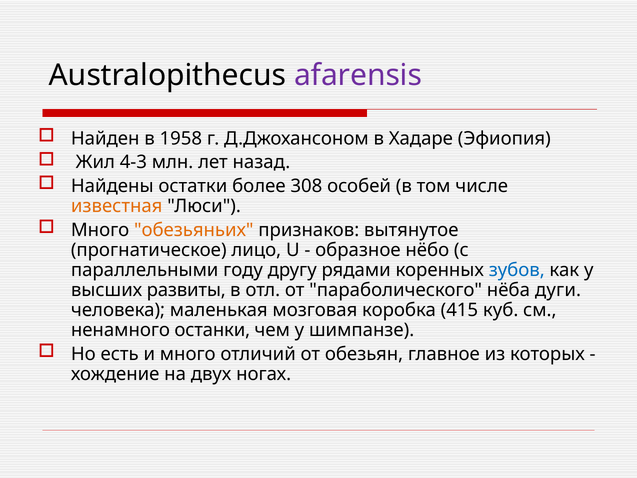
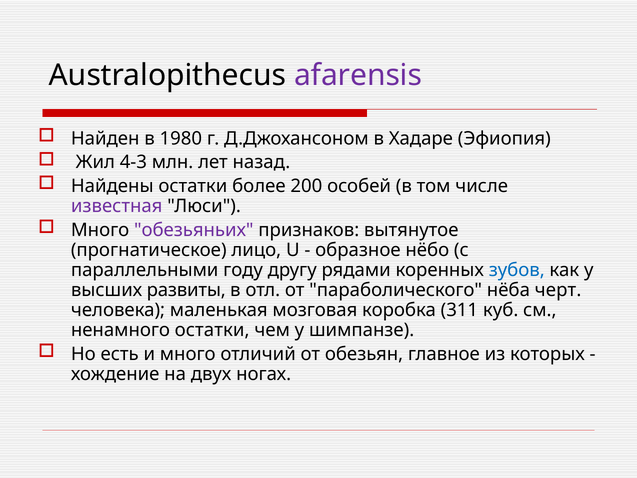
1958: 1958 -> 1980
308: 308 -> 200
известная colour: orange -> purple
обезьяньих colour: orange -> purple
дуги: дуги -> черт
415: 415 -> 311
ненамного останки: останки -> остатки
